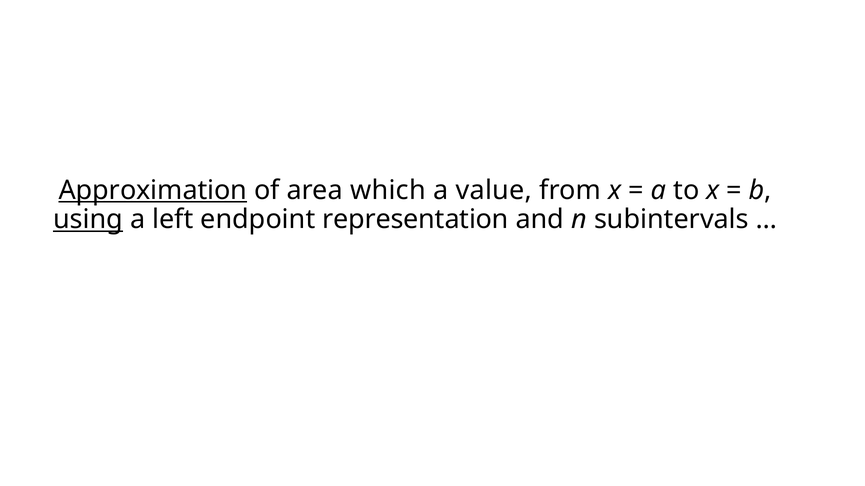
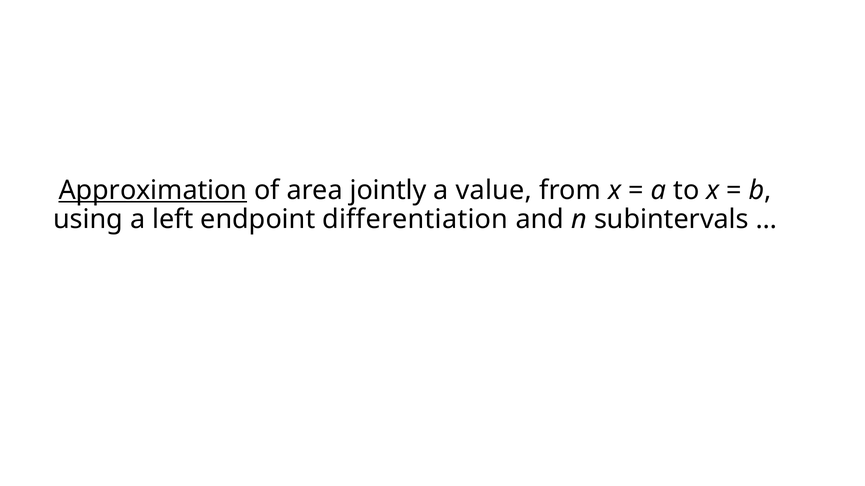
which: which -> jointly
using underline: present -> none
representation: representation -> differentiation
